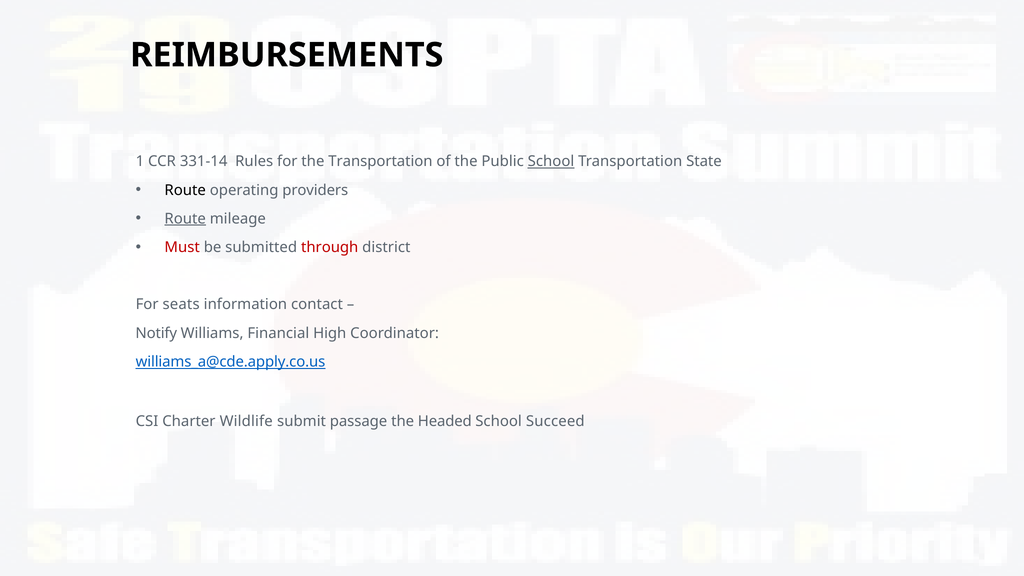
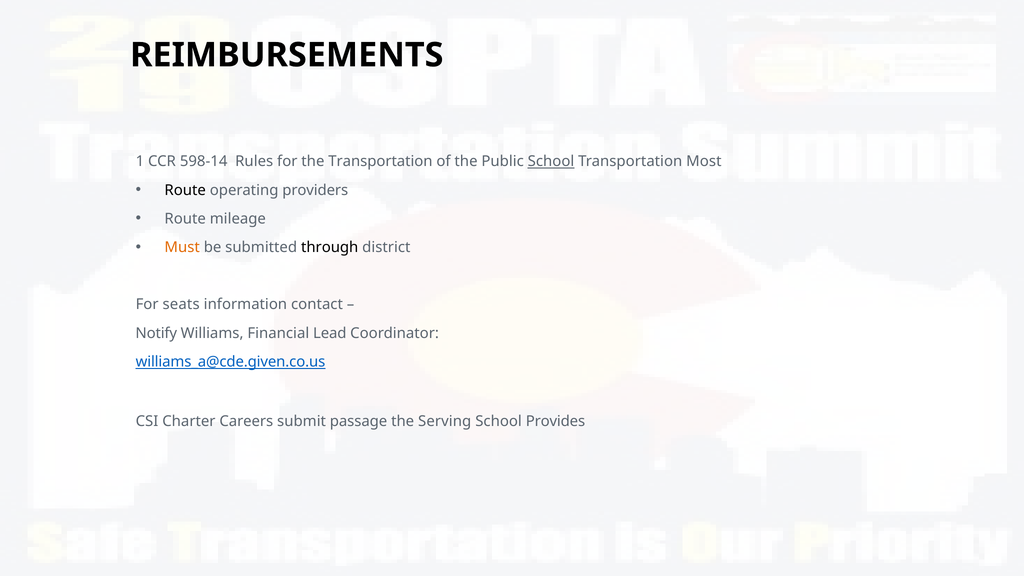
331-14: 331-14 -> 598-14
State: State -> Most
Route at (185, 219) underline: present -> none
Must colour: red -> orange
through colour: red -> black
High: High -> Lead
williams_a@cde.apply.co.us: williams_a@cde.apply.co.us -> williams_a@cde.given.co.us
Wildlife: Wildlife -> Careers
Headed: Headed -> Serving
Succeed: Succeed -> Provides
